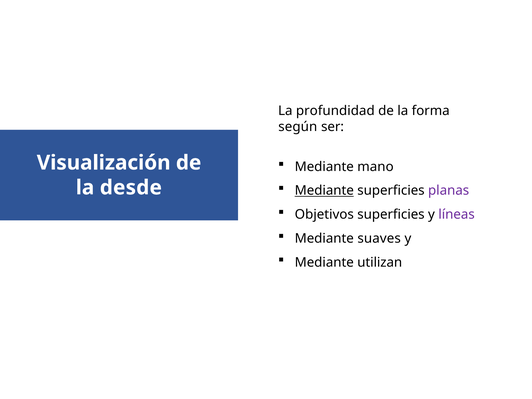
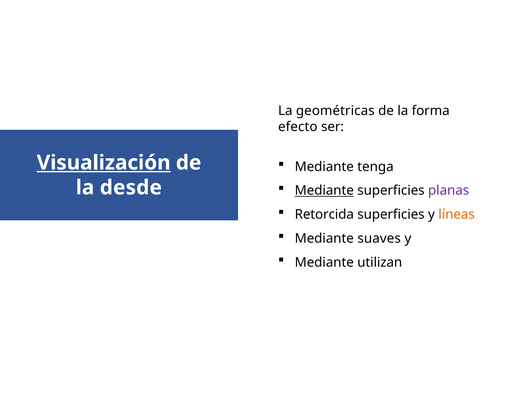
profundidad: profundidad -> geométricas
según: según -> efecto
Visualización underline: none -> present
mano: mano -> tenga
Objetivos: Objetivos -> Retorcida
líneas colour: purple -> orange
